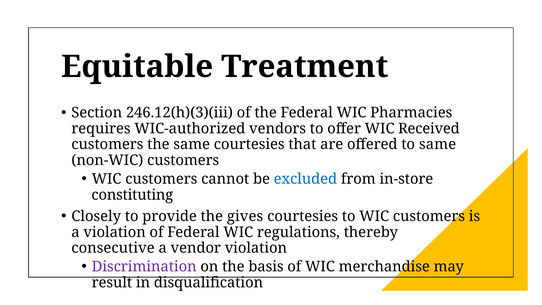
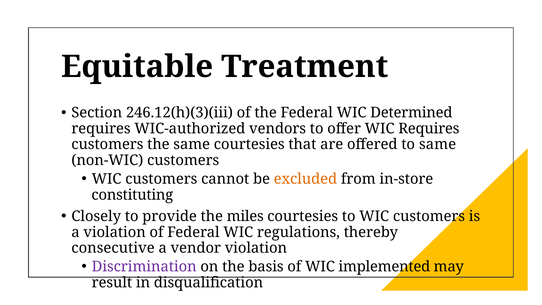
Pharmacies: Pharmacies -> Determined
WIC Received: Received -> Requires
excluded colour: blue -> orange
gives: gives -> miles
merchandise: merchandise -> implemented
